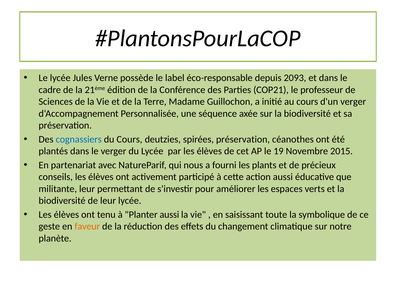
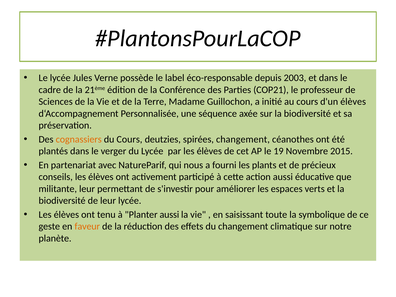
2093: 2093 -> 2003
d'un verger: verger -> élèves
cognassiers colour: blue -> orange
spirées préservation: préservation -> changement
